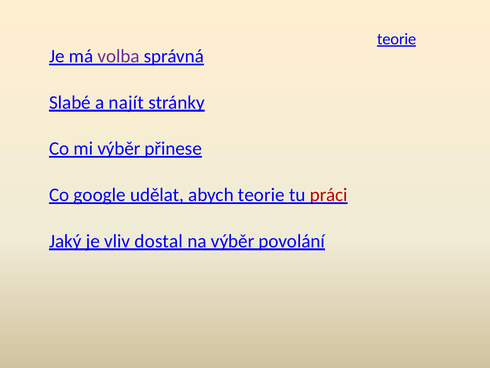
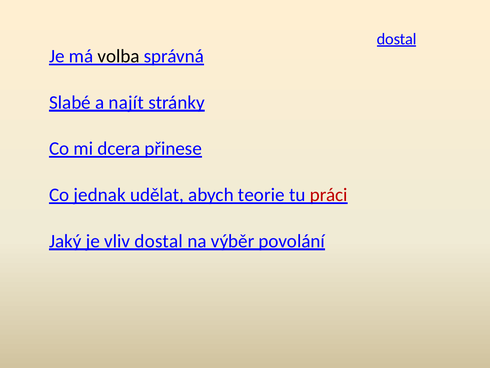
teorie at (397, 39): teorie -> dostal
volba colour: purple -> black
mi výběr: výběr -> dcera
google: google -> jednak
